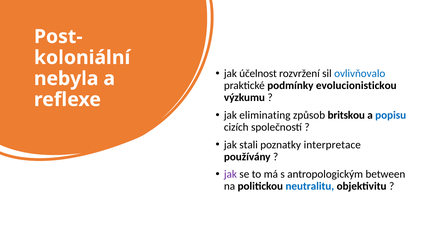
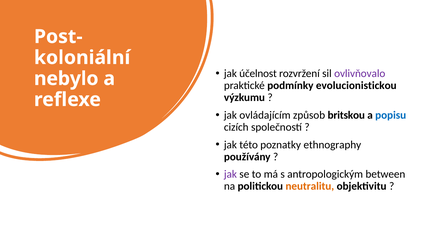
ovlivňovalo colour: blue -> purple
nebyla: nebyla -> nebylo
eliminating: eliminating -> ovládajícím
stali: stali -> této
interpretace: interpretace -> ethnography
neutralitu colour: blue -> orange
